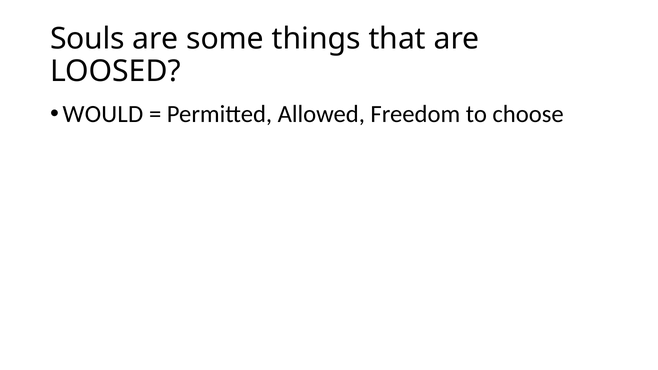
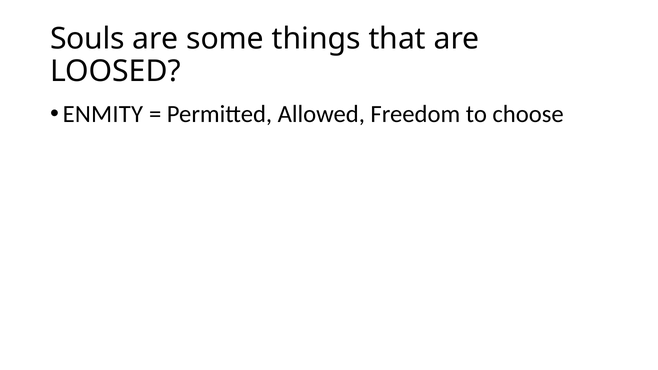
WOULD: WOULD -> ENMITY
